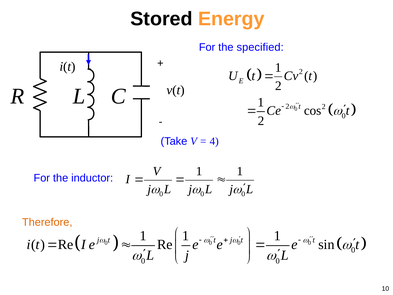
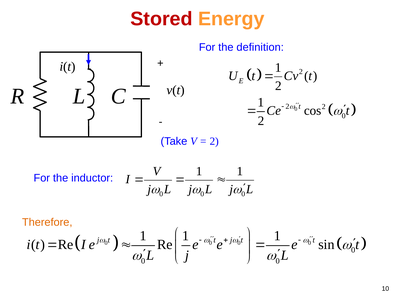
Stored colour: black -> red
specified: specified -> definition
4 at (214, 141): 4 -> 2
